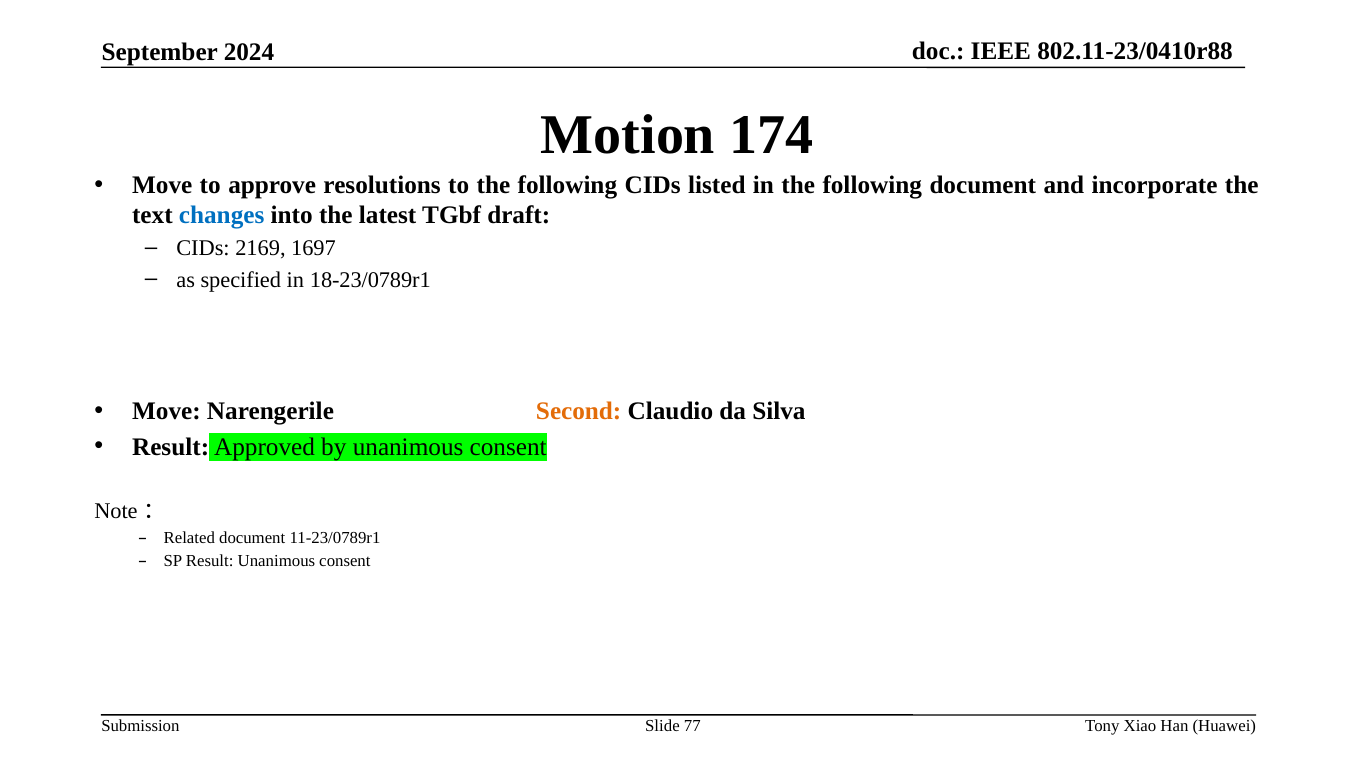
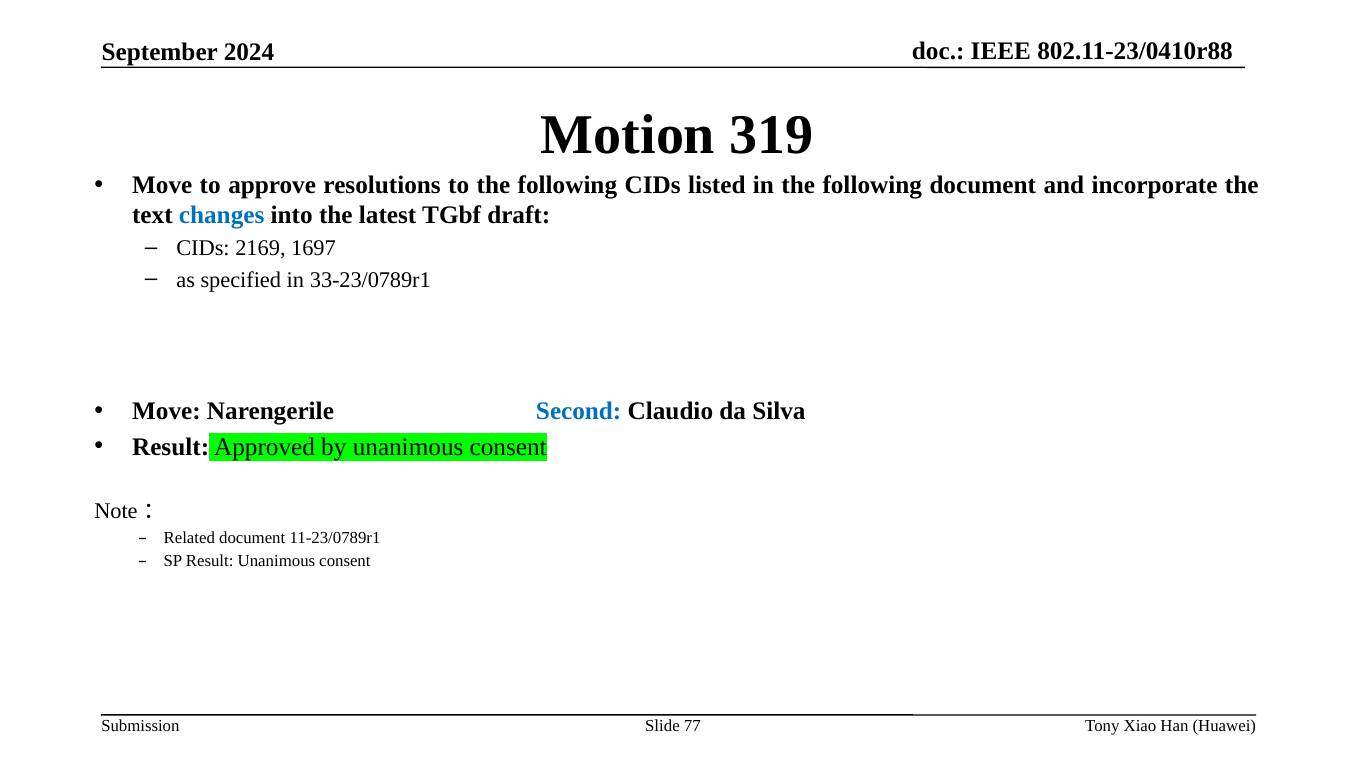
174: 174 -> 319
18-23/0789r1: 18-23/0789r1 -> 33-23/0789r1
Second colour: orange -> blue
